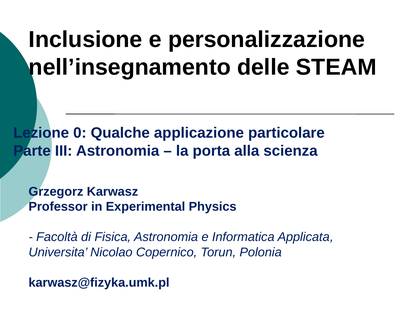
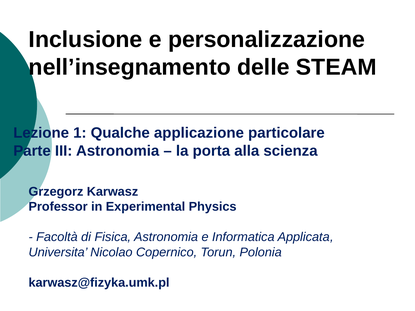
0: 0 -> 1
